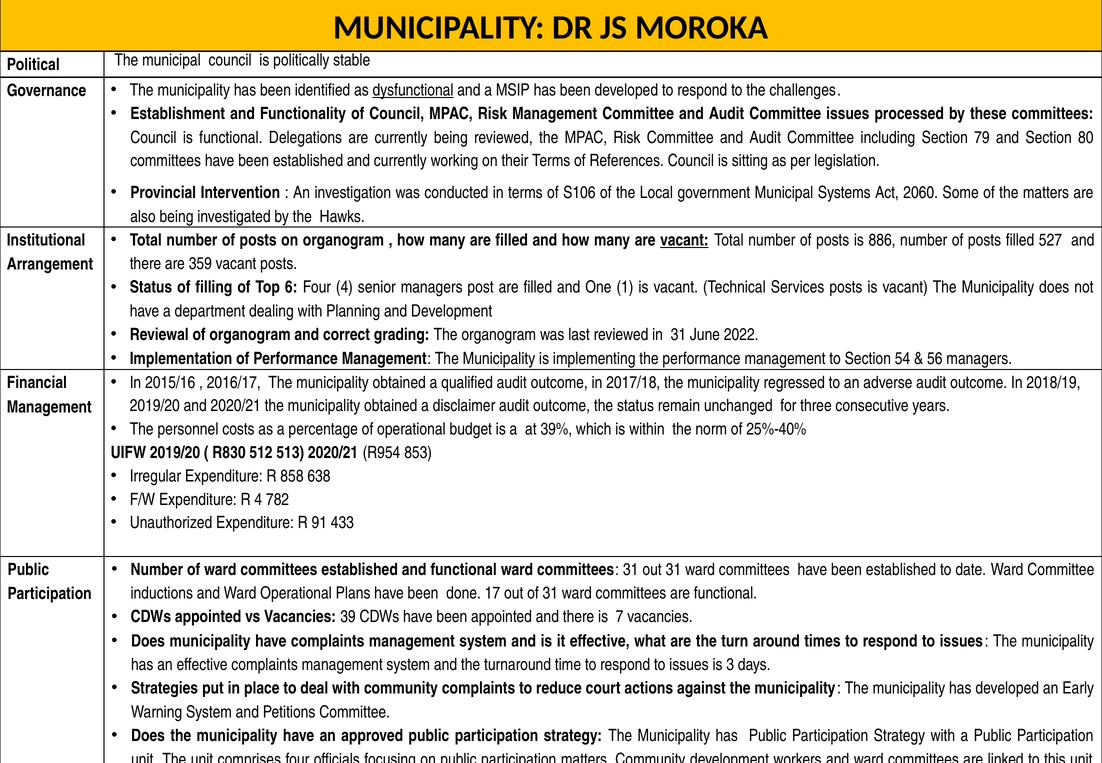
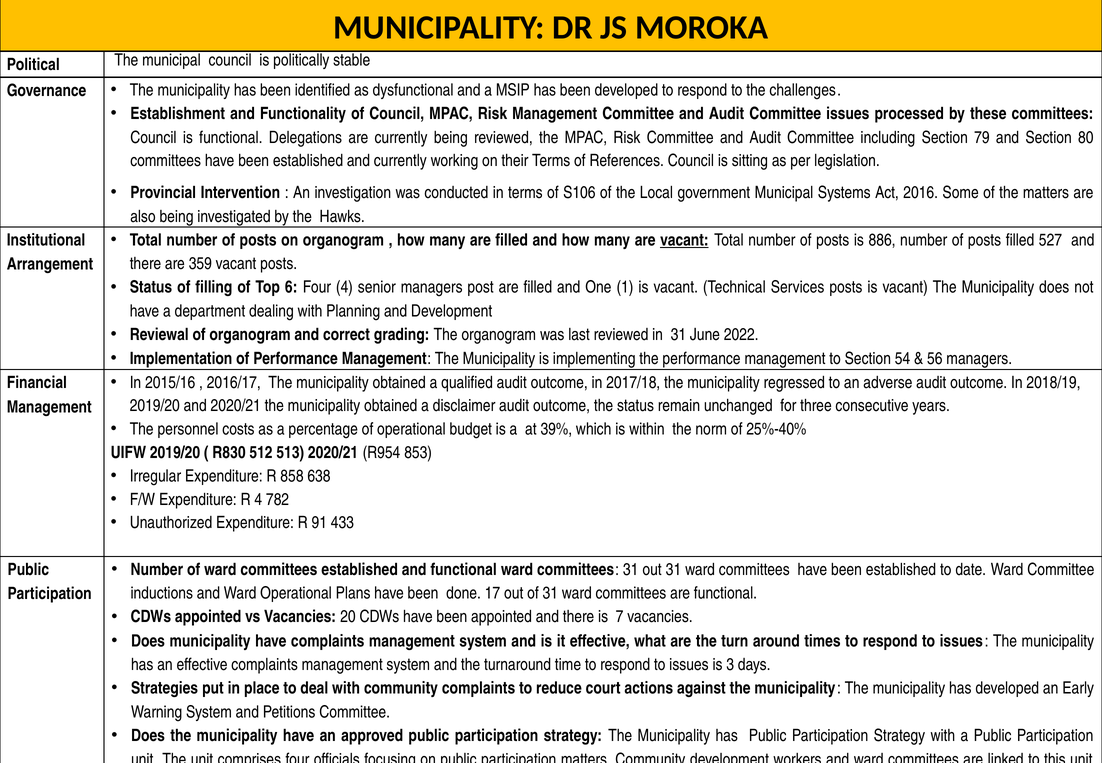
dysfunctional underline: present -> none
2060: 2060 -> 2016
39: 39 -> 20
